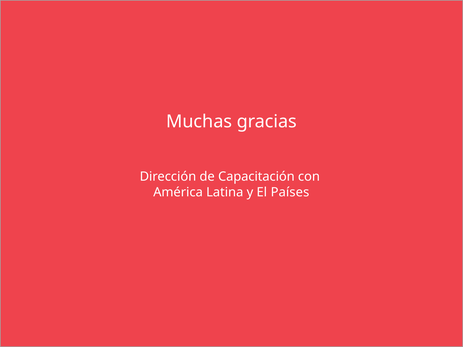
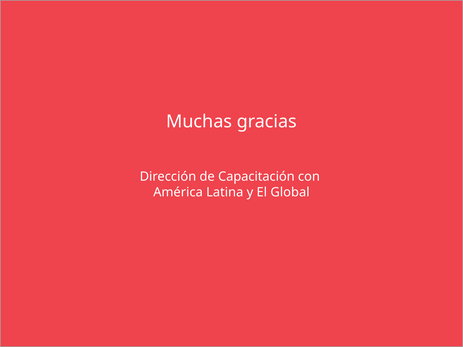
Países: Países -> Global
